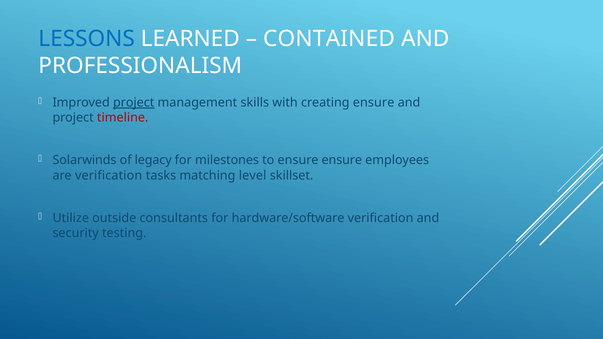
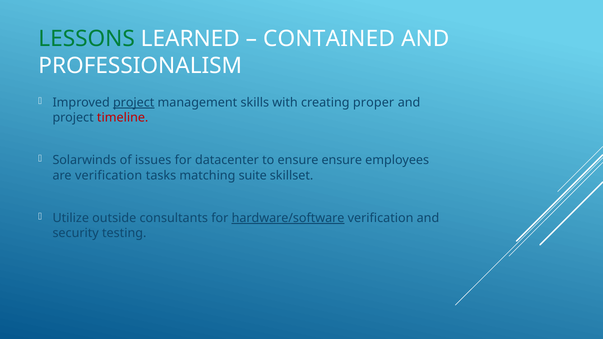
LESSONS colour: blue -> green
creating ensure: ensure -> proper
legacy: legacy -> issues
milestones: milestones -> datacenter
level: level -> suite
hardware/software underline: none -> present
